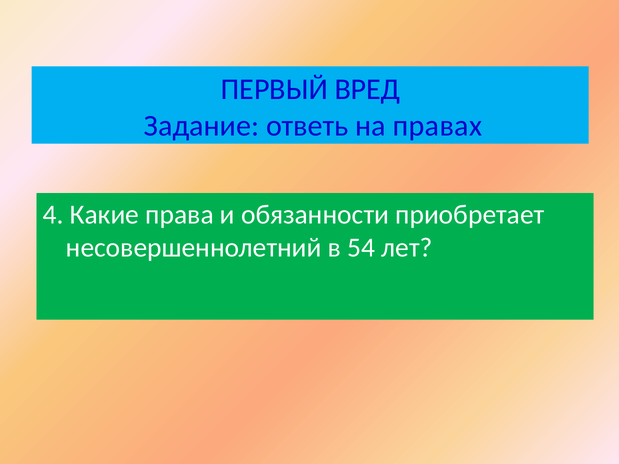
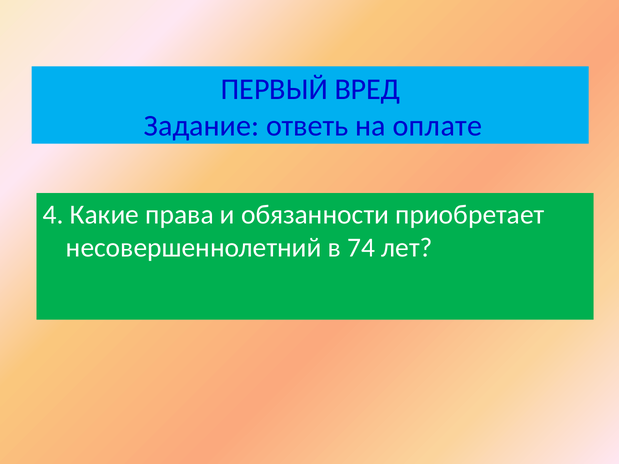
правах: правах -> оплате
54: 54 -> 74
